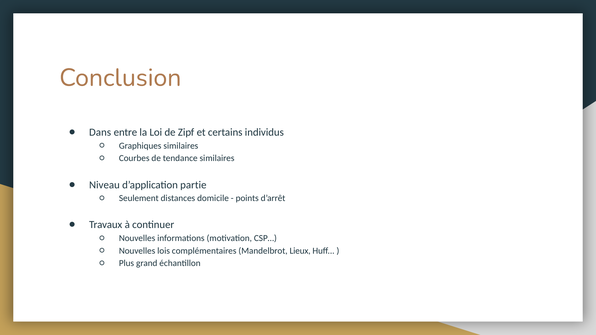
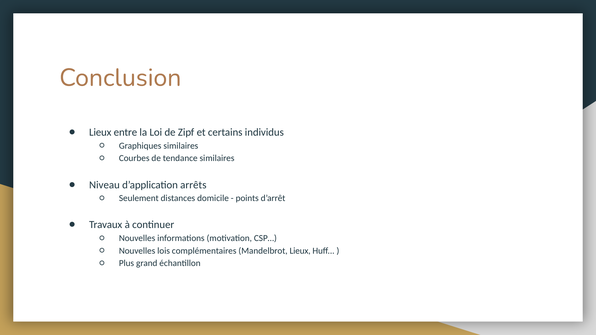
Dans at (100, 132): Dans -> Lieux
partie: partie -> arrêts
